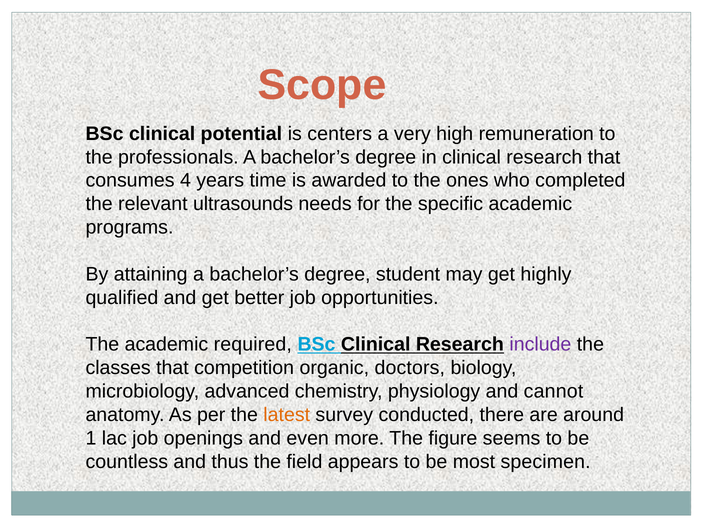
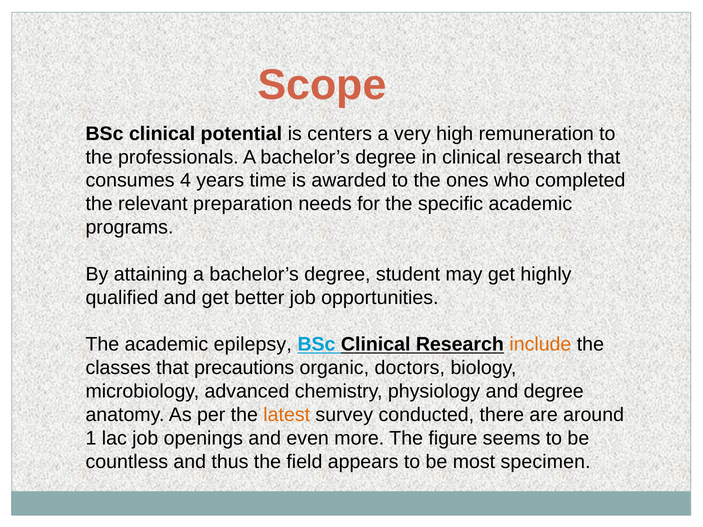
ultrasounds: ultrasounds -> preparation
required: required -> epilepsy
include colour: purple -> orange
competition: competition -> precautions
and cannot: cannot -> degree
